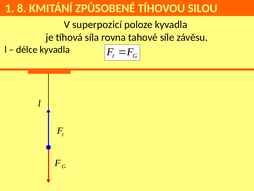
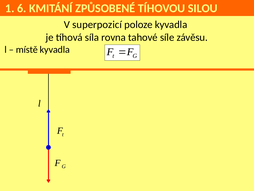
8: 8 -> 6
délce: délce -> místě
